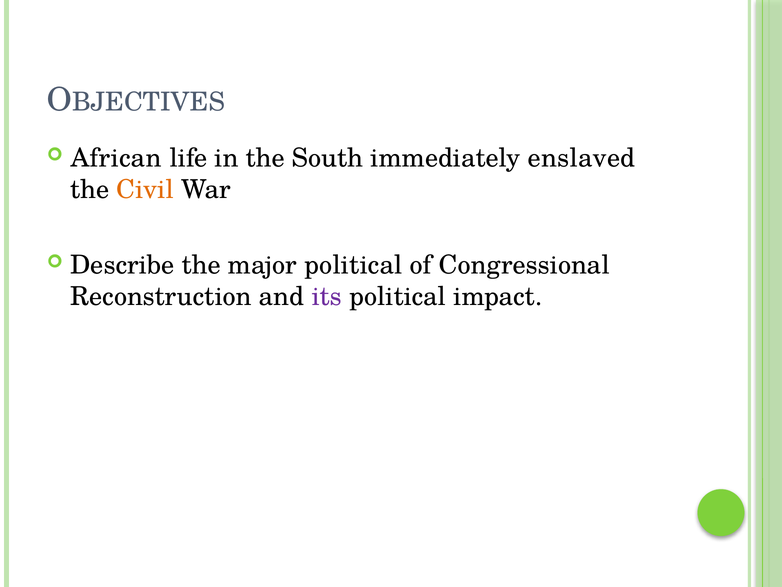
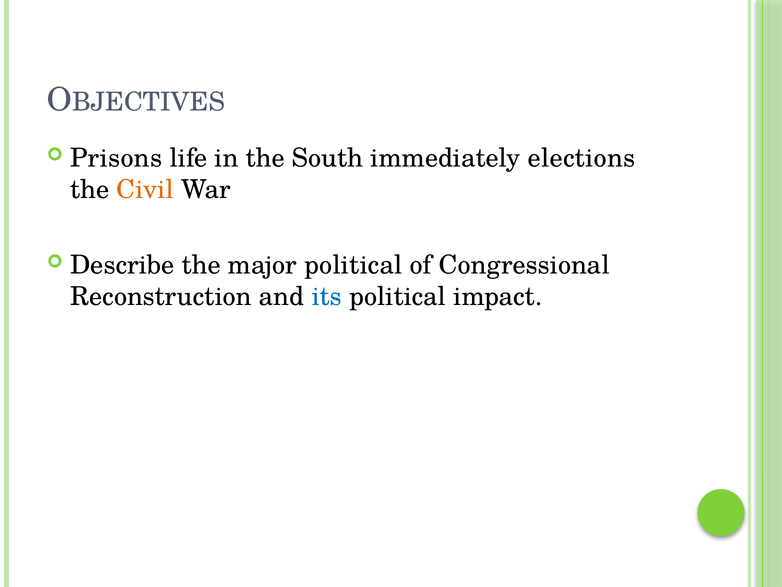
African: African -> Prisons
enslaved: enslaved -> elections
its colour: purple -> blue
